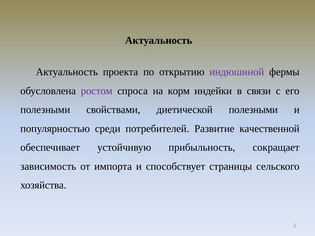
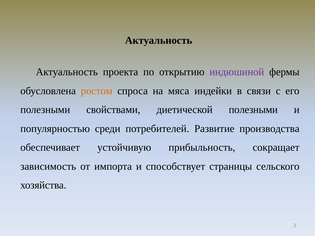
ростом colour: purple -> orange
корм: корм -> мяса
качественной: качественной -> производства
